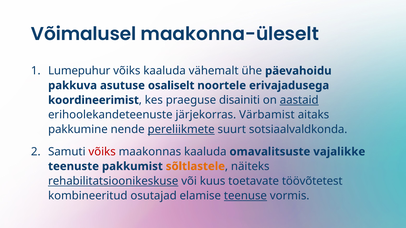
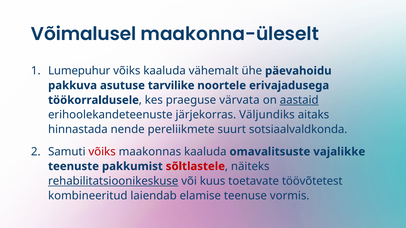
osaliselt: osaliselt -> tarvilike
koordineerimist: koordineerimist -> töökorraldusele
disainiti: disainiti -> värvata
Värbamist: Värbamist -> Väljundiks
pakkumine: pakkumine -> hinnastada
pereliikmete underline: present -> none
sõltlastele colour: orange -> red
osutajad: osutajad -> laiendab
teenuse underline: present -> none
